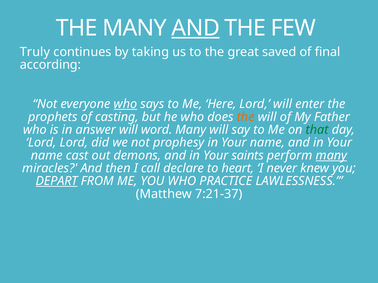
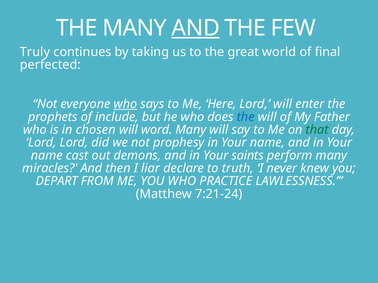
saved: saved -> world
according: according -> perfected
casting: casting -> include
the at (246, 117) colour: orange -> blue
answer: answer -> chosen
many at (331, 156) underline: present -> none
call: call -> liar
heart: heart -> truth
DEPART underline: present -> none
7:21-37: 7:21-37 -> 7:21-24
